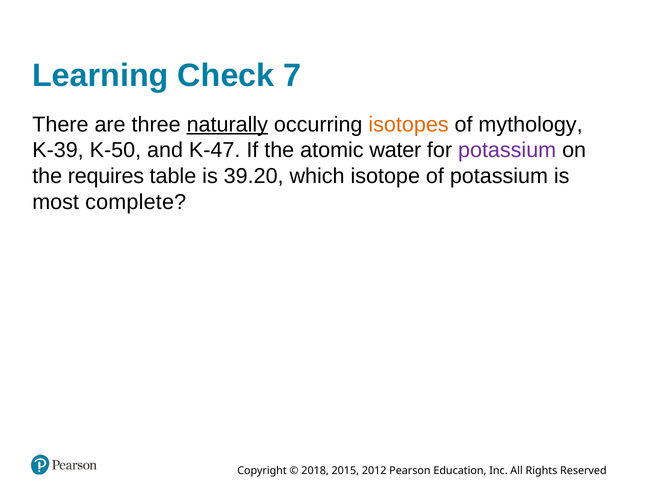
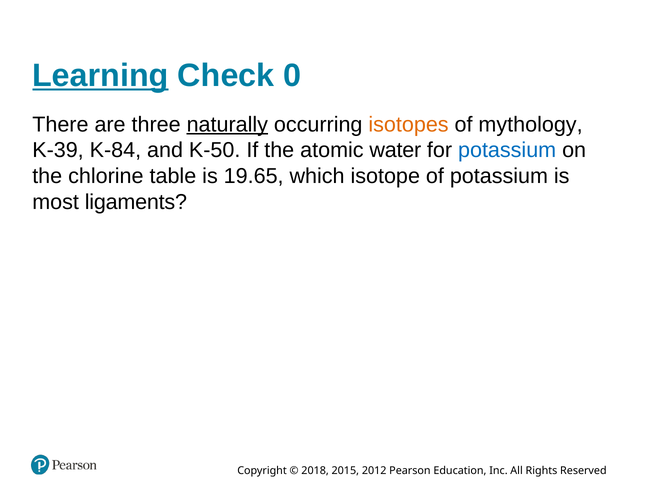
Learning underline: none -> present
7: 7 -> 0
K-50: K-50 -> K-84
K-47: K-47 -> K-50
potassium at (507, 150) colour: purple -> blue
requires: requires -> chlorine
39.20: 39.20 -> 19.65
complete: complete -> ligaments
